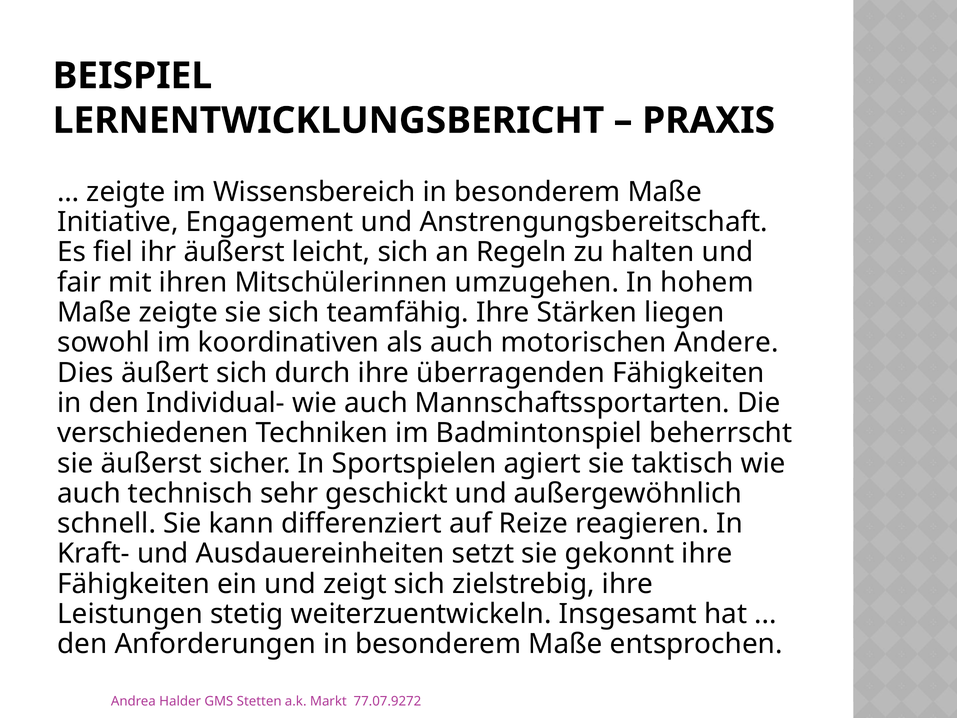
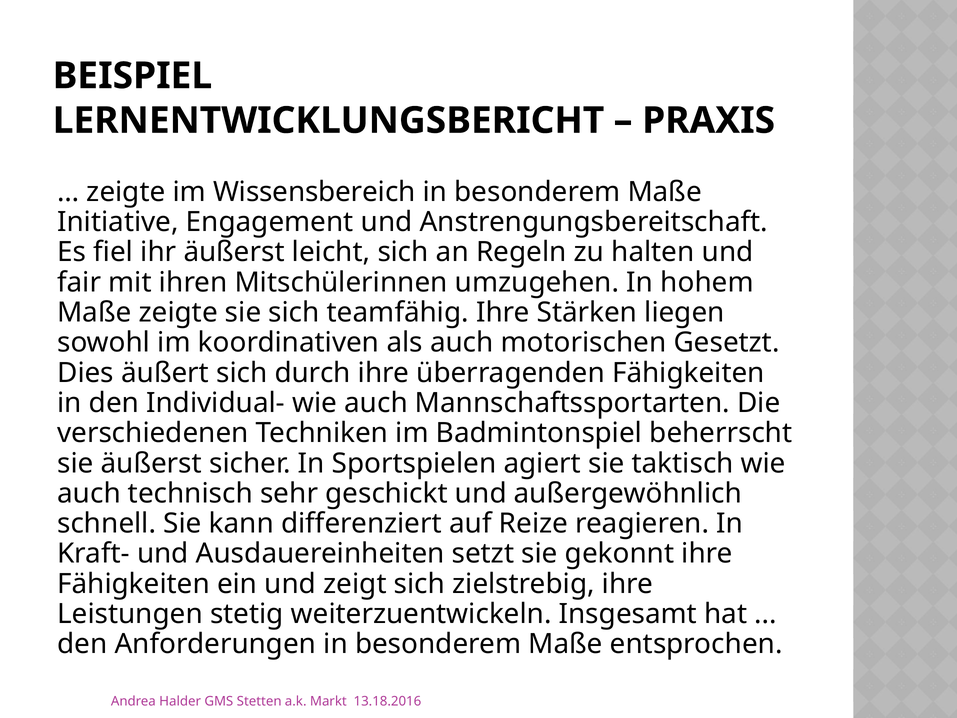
Andere: Andere -> Gesetzt
77.07.9272: 77.07.9272 -> 13.18.2016
